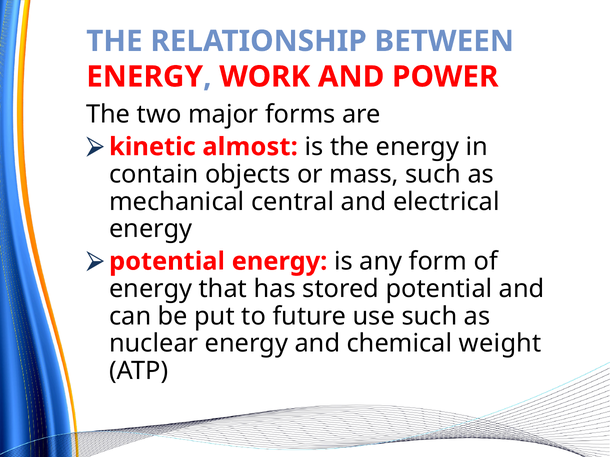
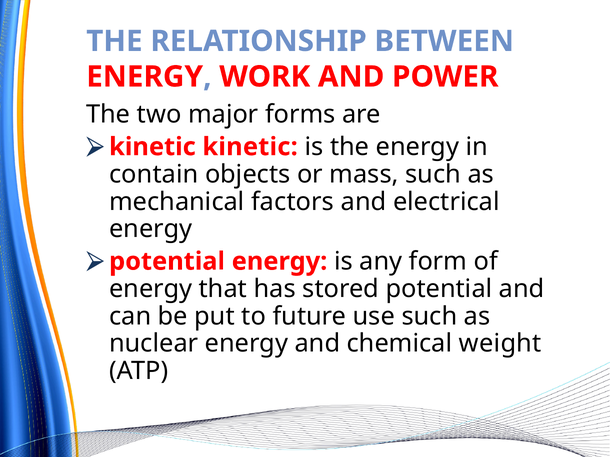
kinetic almost: almost -> kinetic
central: central -> factors
